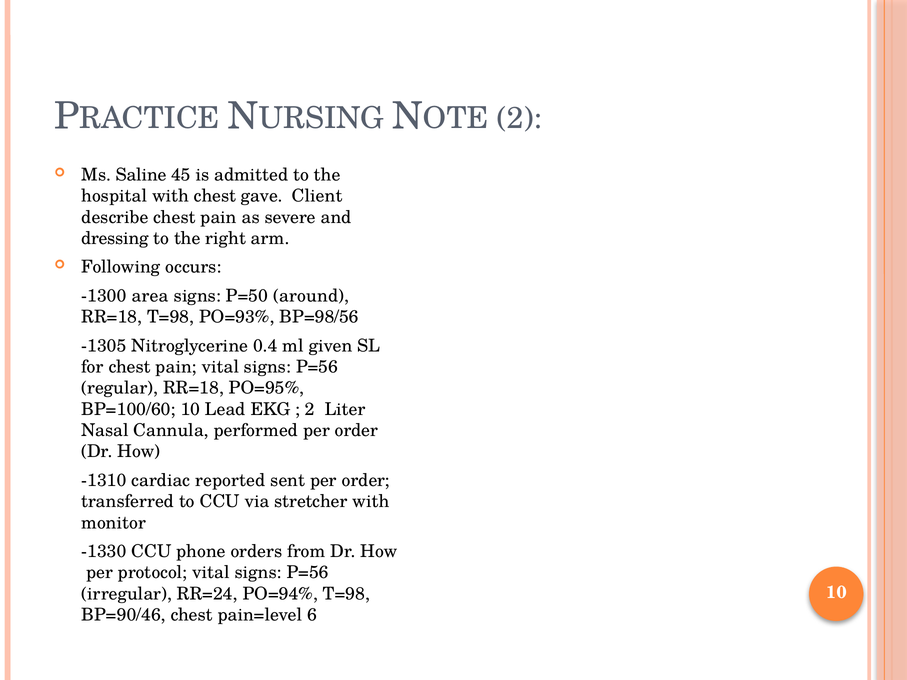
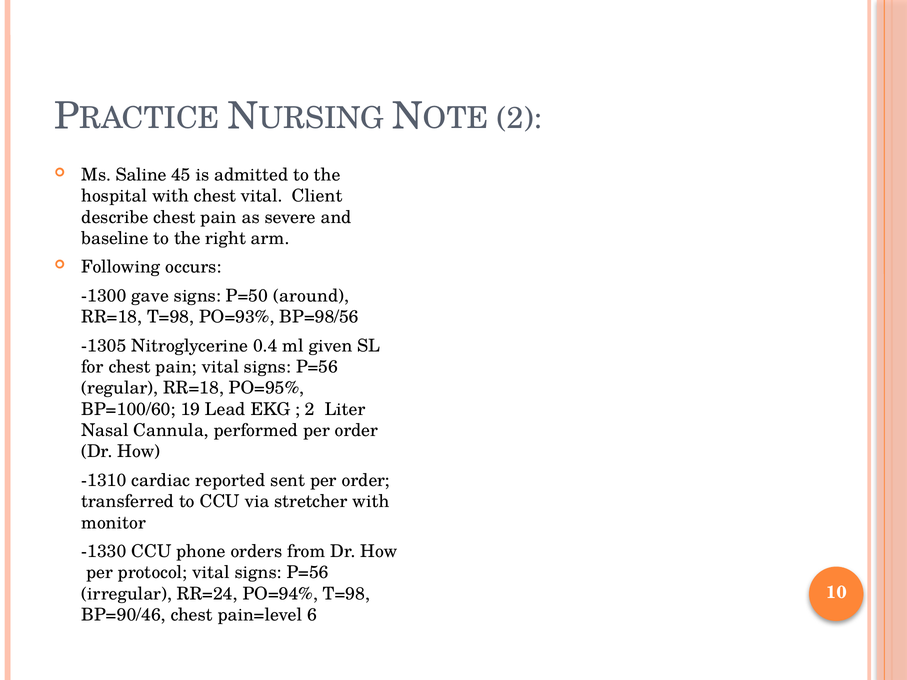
chest gave: gave -> vital
dressing: dressing -> baseline
area: area -> gave
BP=100/60 10: 10 -> 19
